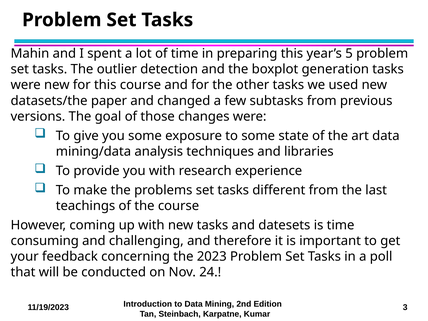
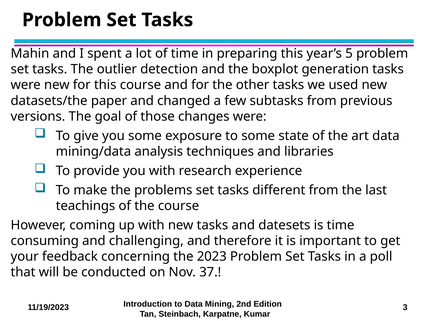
24: 24 -> 37
